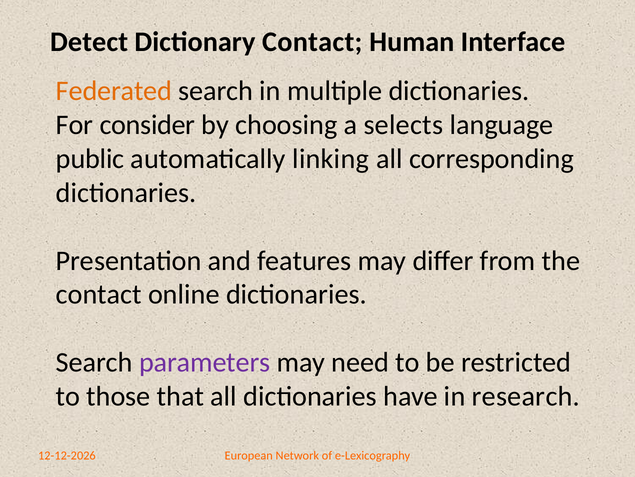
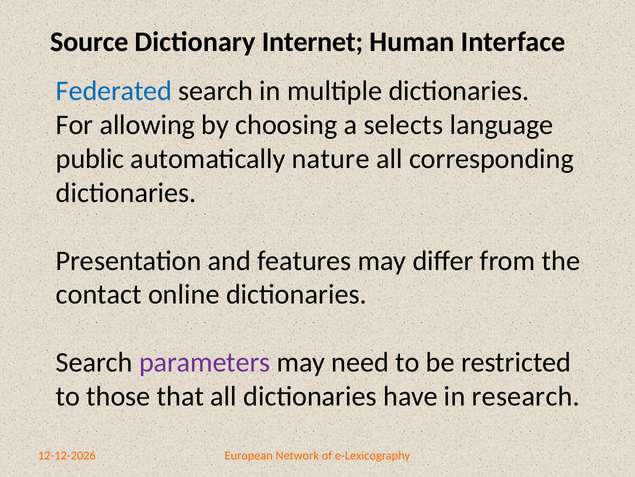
Detect: Detect -> Source
Dictionary Contact: Contact -> Internet
Federated colour: orange -> blue
consider: consider -> allowing
linking: linking -> nature
